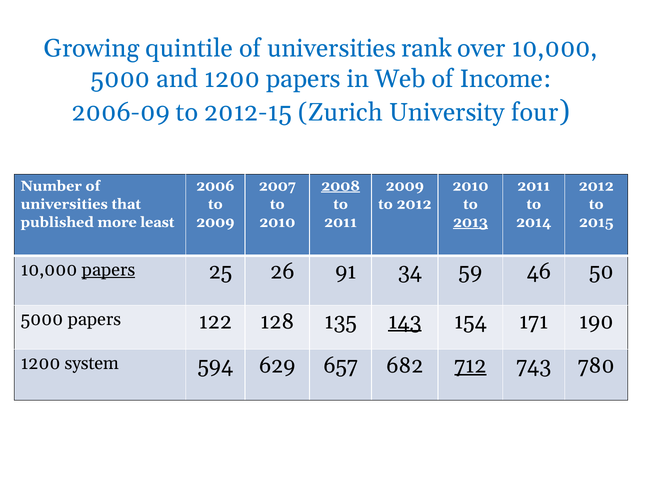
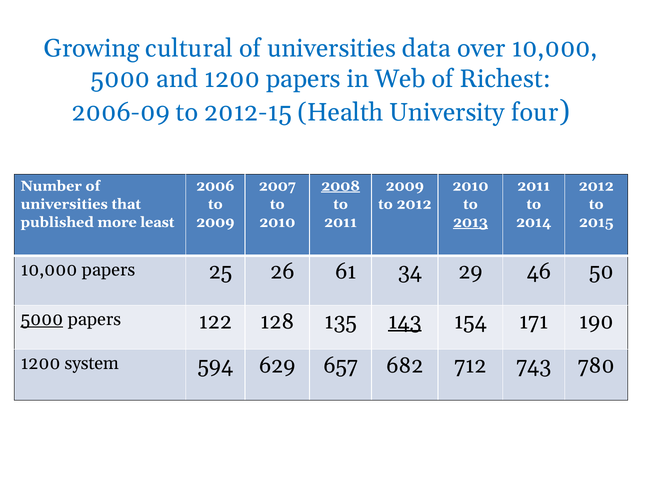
quintile: quintile -> cultural
rank: rank -> data
Income: Income -> Richest
Zurich: Zurich -> Health
papers at (108, 270) underline: present -> none
91: 91 -> 61
59: 59 -> 29
5000 at (42, 320) underline: none -> present
712 underline: present -> none
